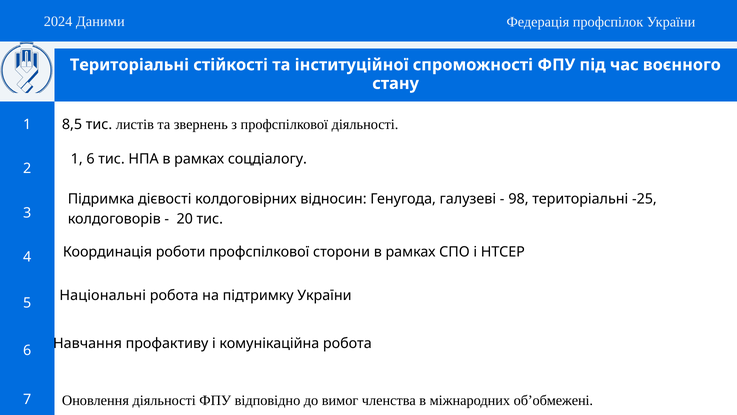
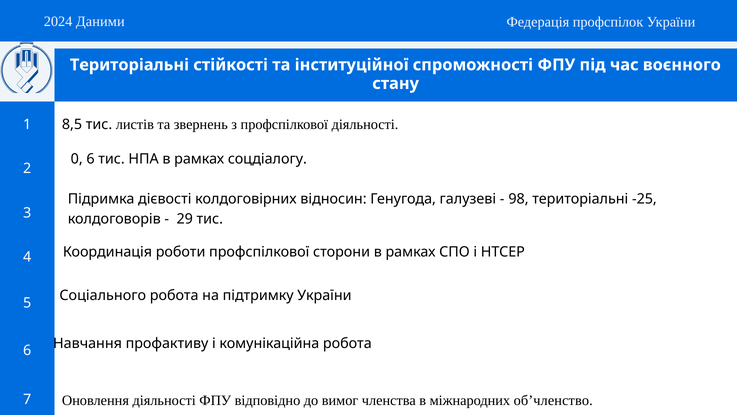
1 at (77, 159): 1 -> 0
20: 20 -> 29
Національні: Національні -> Соціального
об’обмежені: об’обмежені -> об’членство
